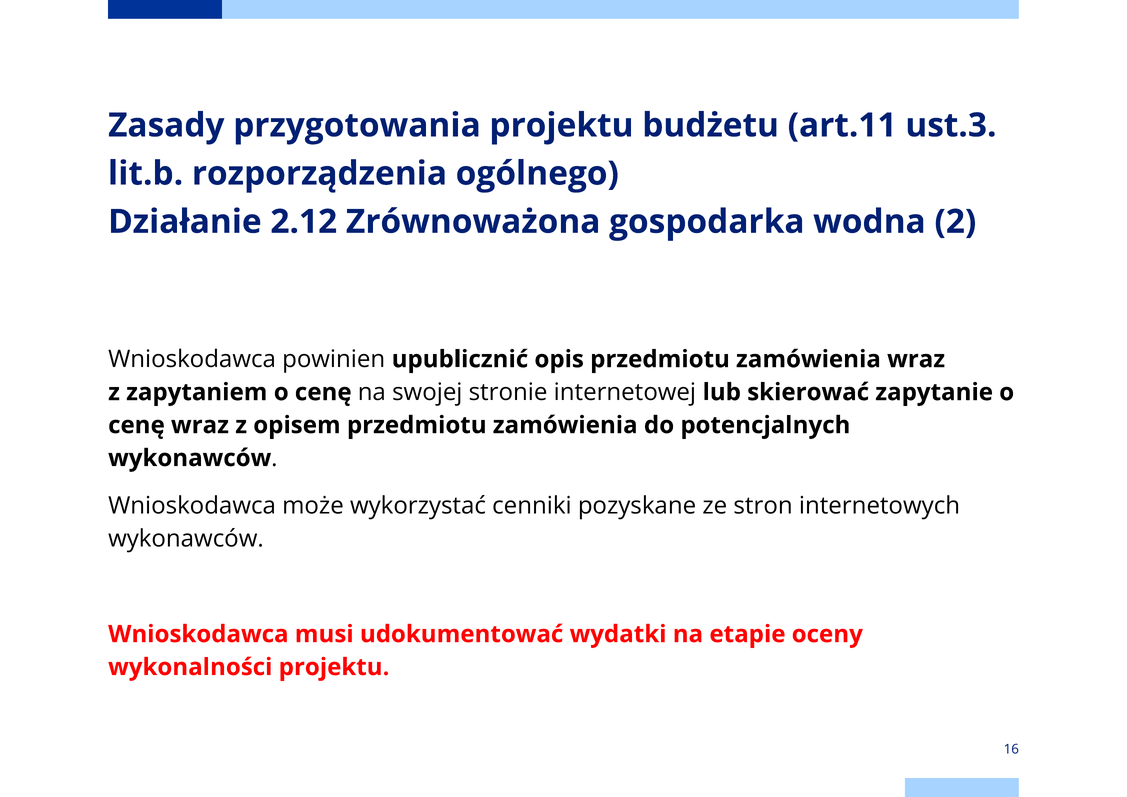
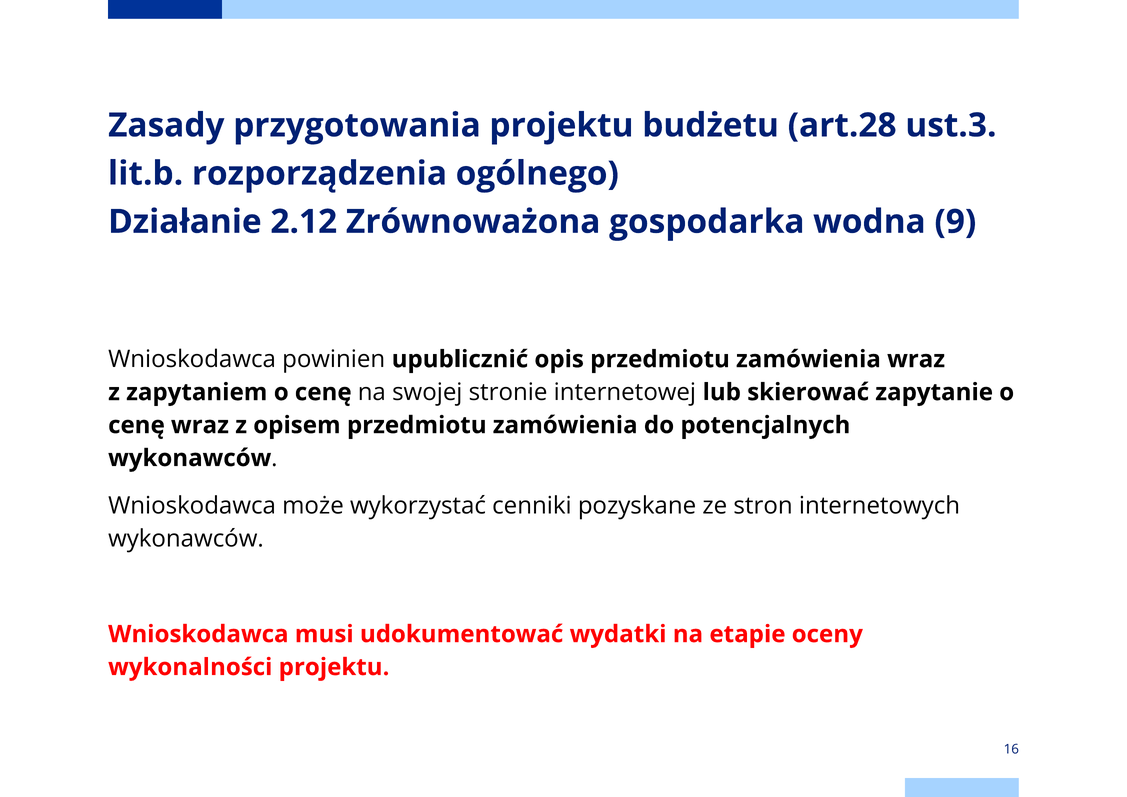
art.11: art.11 -> art.28
2: 2 -> 9
